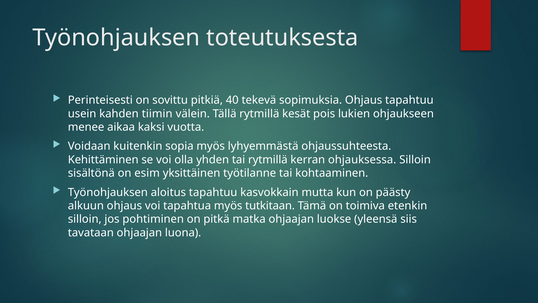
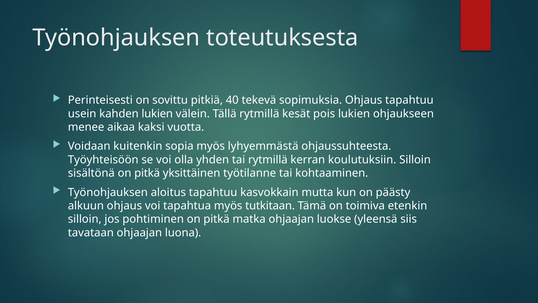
kahden tiimin: tiimin -> lukien
Kehittäminen: Kehittäminen -> Työyhteisöön
ohjauksessa: ohjauksessa -> koulutuksiin
sisältönä on esim: esim -> pitkä
